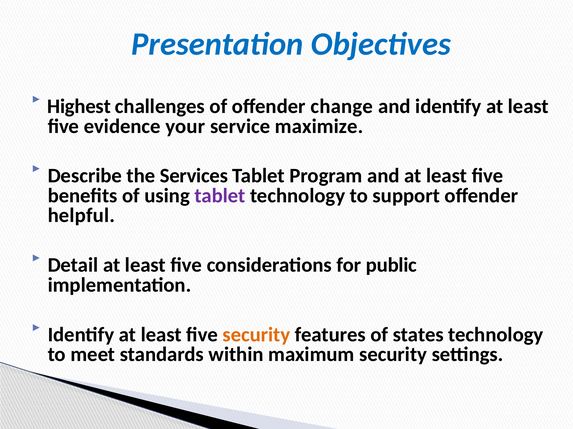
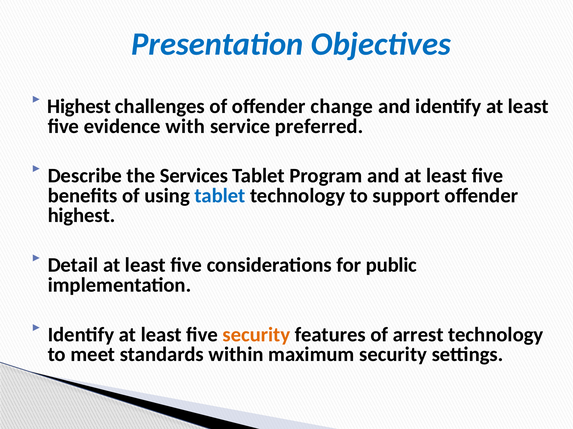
your: your -> with
maximize: maximize -> preferred
tablet at (220, 196) colour: purple -> blue
helpful at (81, 216): helpful -> highest
states: states -> arrest
